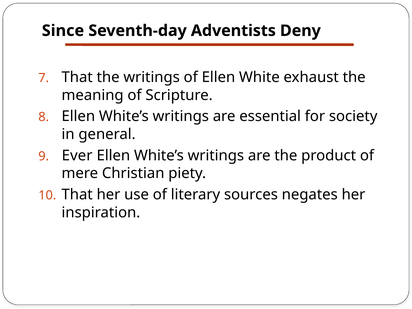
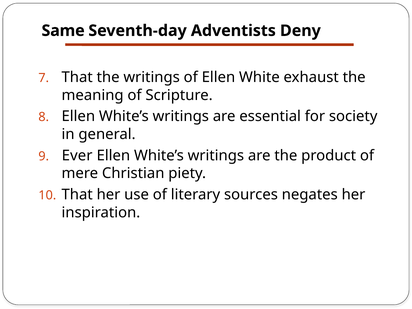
Since: Since -> Same
